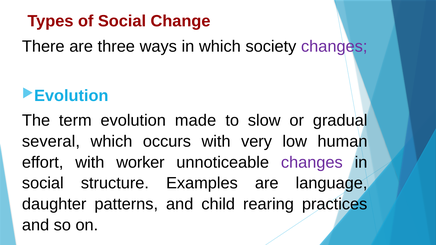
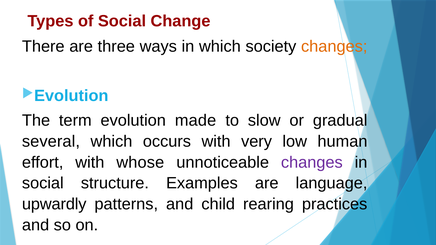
changes at (334, 47) colour: purple -> orange
worker: worker -> whose
daughter: daughter -> upwardly
